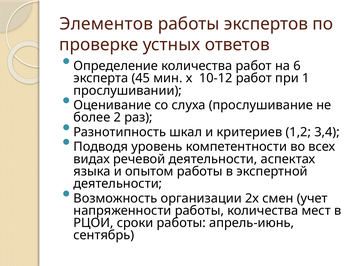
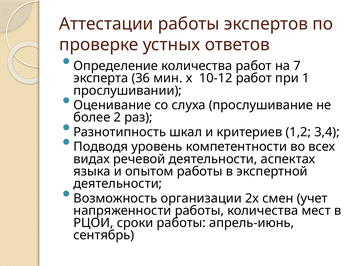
Элементов: Элементов -> Аттестации
6: 6 -> 7
45: 45 -> 36
